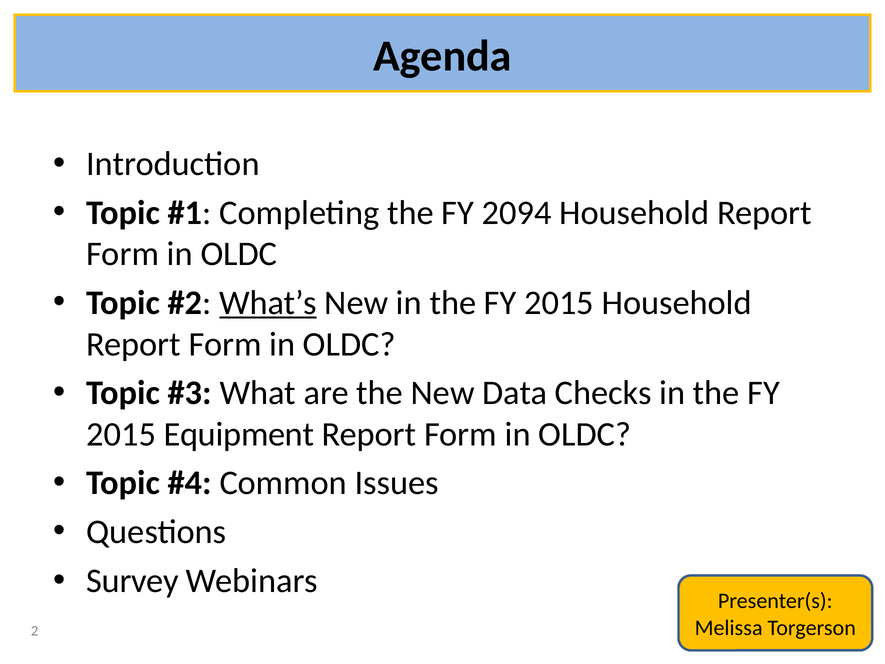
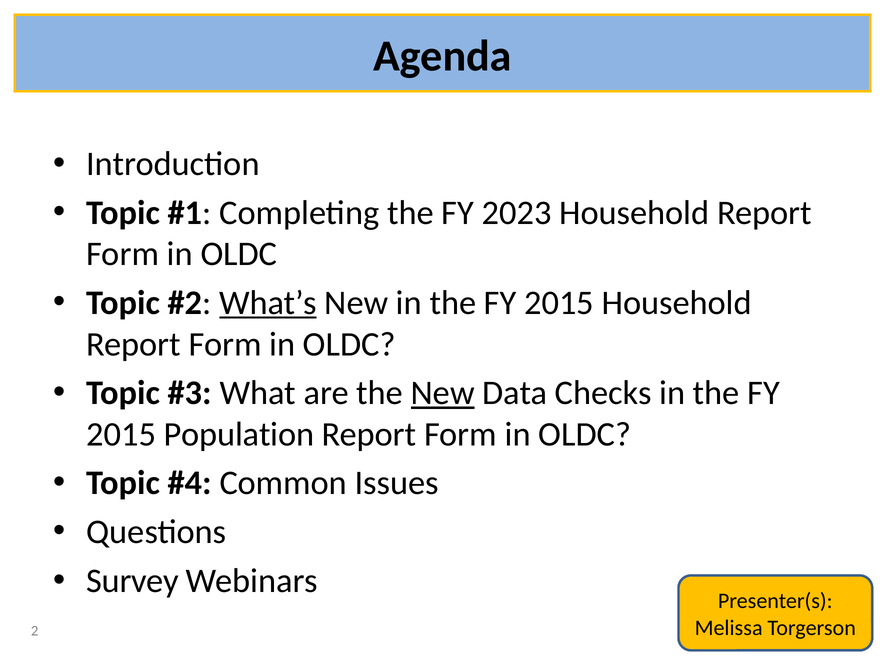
2094: 2094 -> 2023
New at (443, 393) underline: none -> present
Equipment: Equipment -> Population
